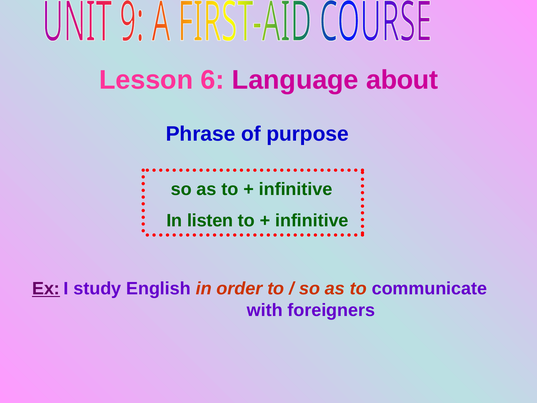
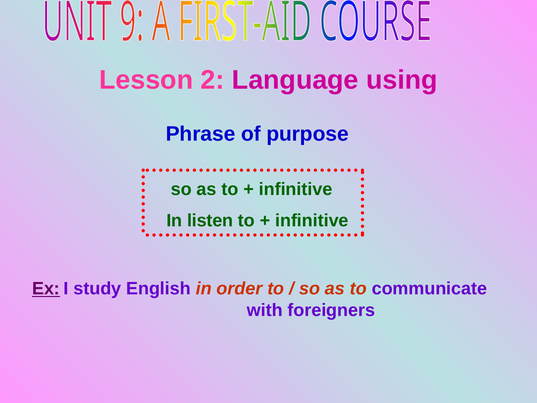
6: 6 -> 2
about: about -> using
